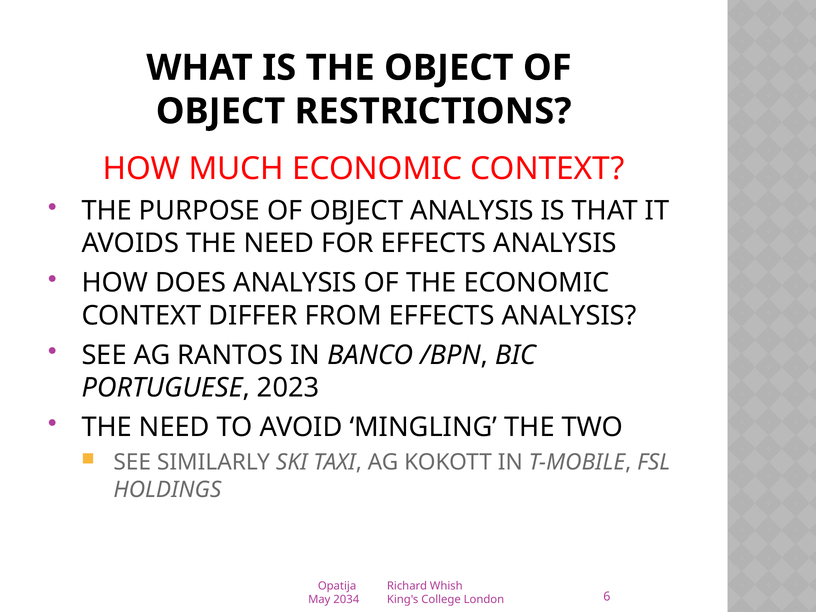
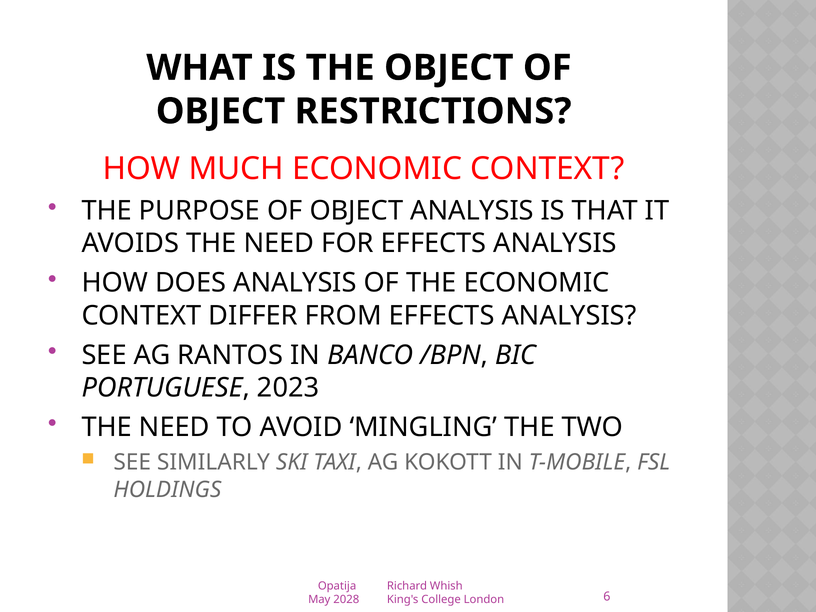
2034: 2034 -> 2028
